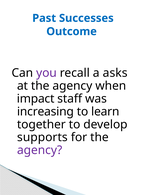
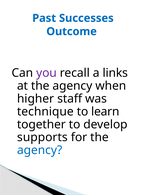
asks: asks -> links
impact: impact -> higher
increasing: increasing -> technique
agency at (40, 150) colour: purple -> blue
